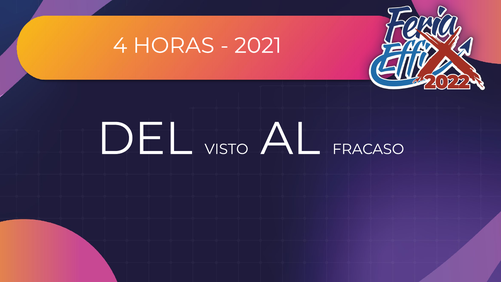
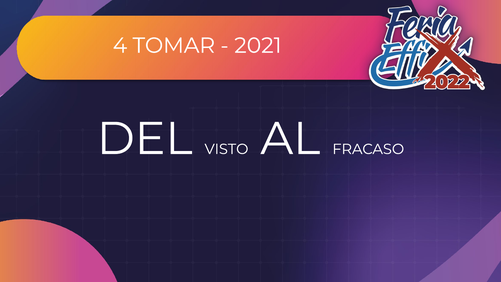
HORAS: HORAS -> TOMAR
